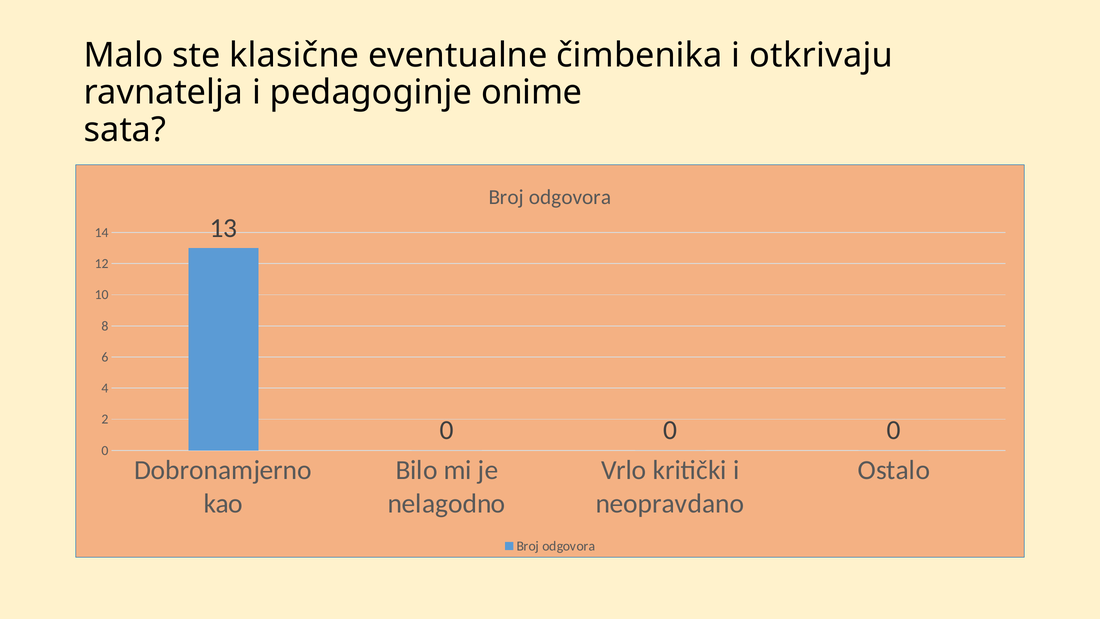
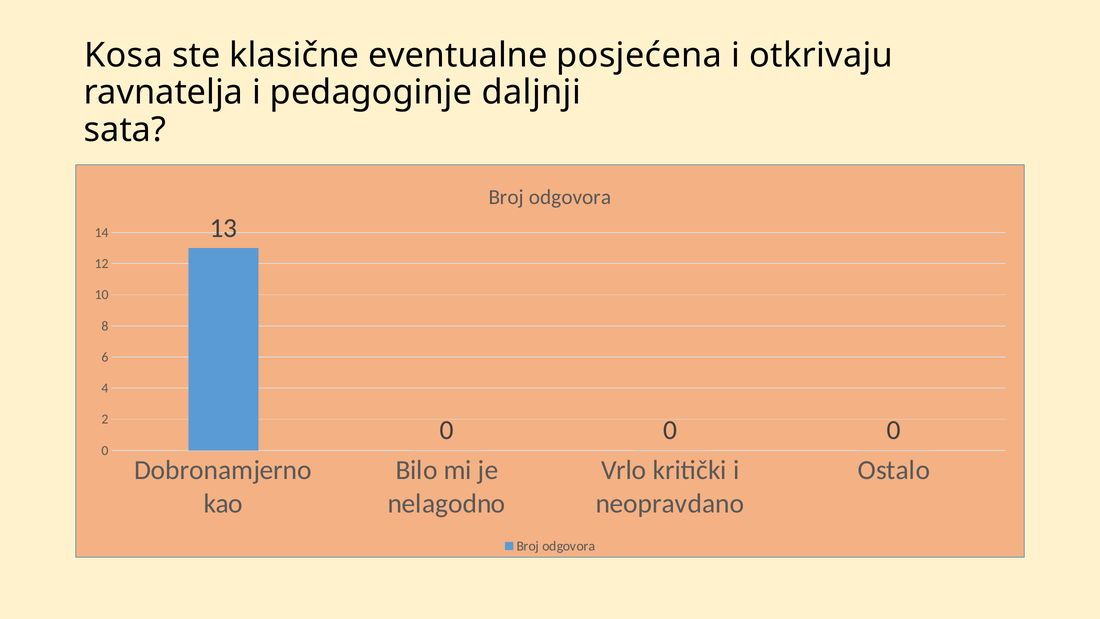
Malo: Malo -> Kosa
čimbenika: čimbenika -> posjećena
onime: onime -> daljnji
